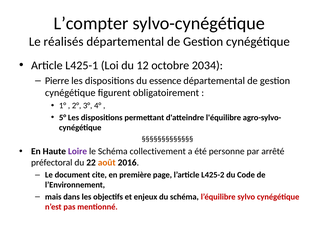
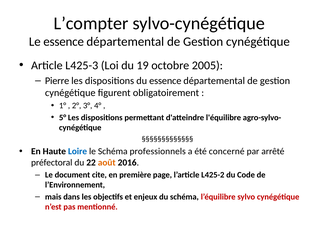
Le réalisés: réalisés -> essence
L425-1: L425-1 -> L425-3
12: 12 -> 19
2034: 2034 -> 2005
Loire colour: purple -> blue
collectivement: collectivement -> professionnels
personne: personne -> concerné
